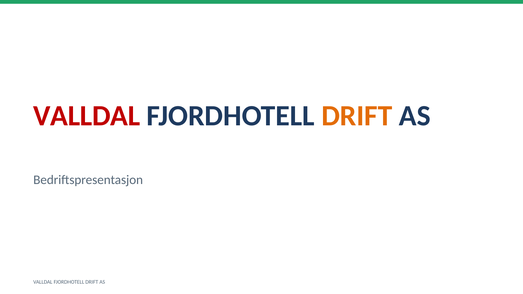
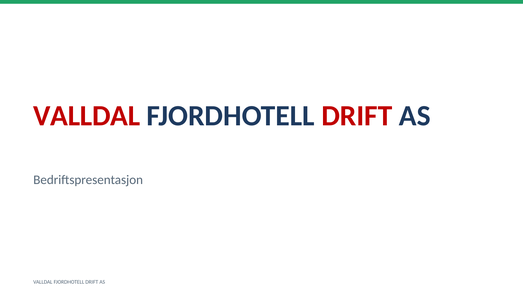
DRIFT at (357, 116) colour: orange -> red
